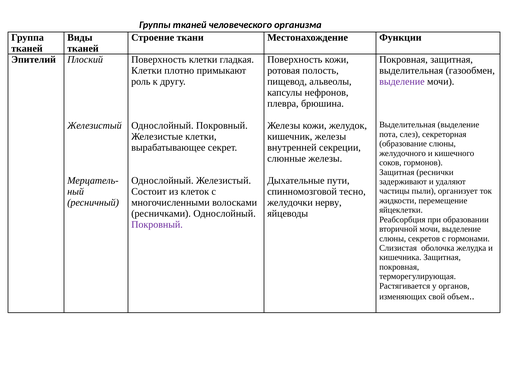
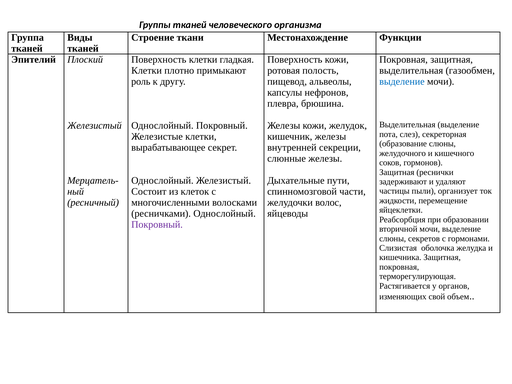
выделение at (402, 82) colour: purple -> blue
тесно: тесно -> части
нерву: нерву -> волос
